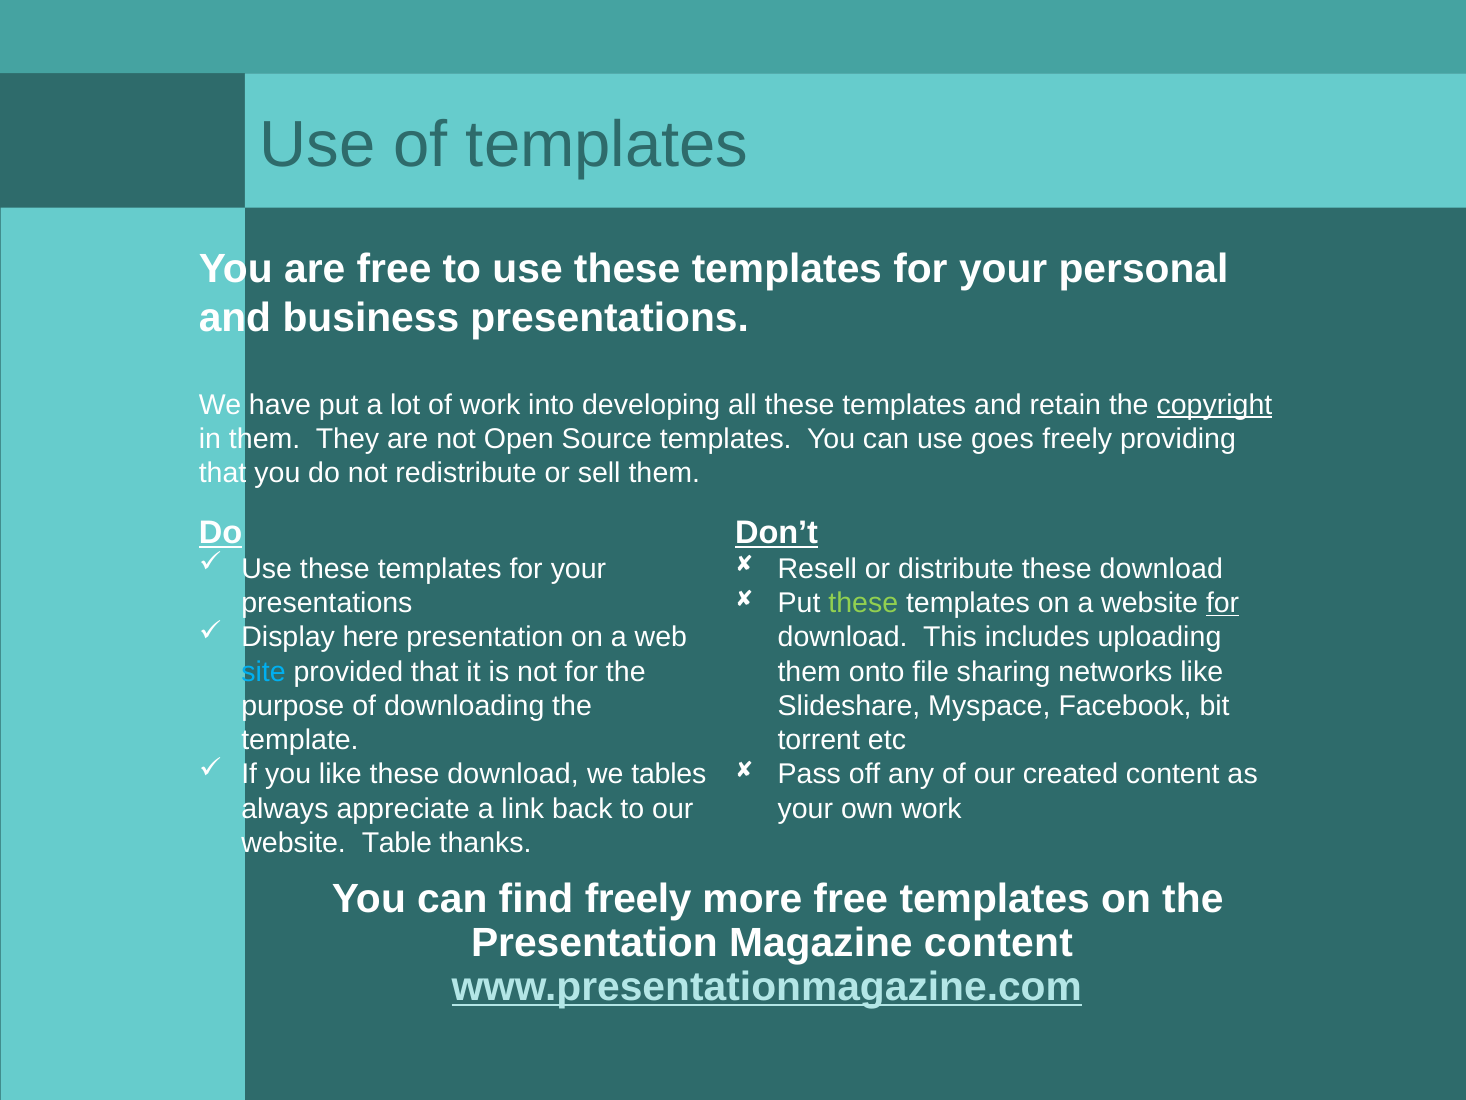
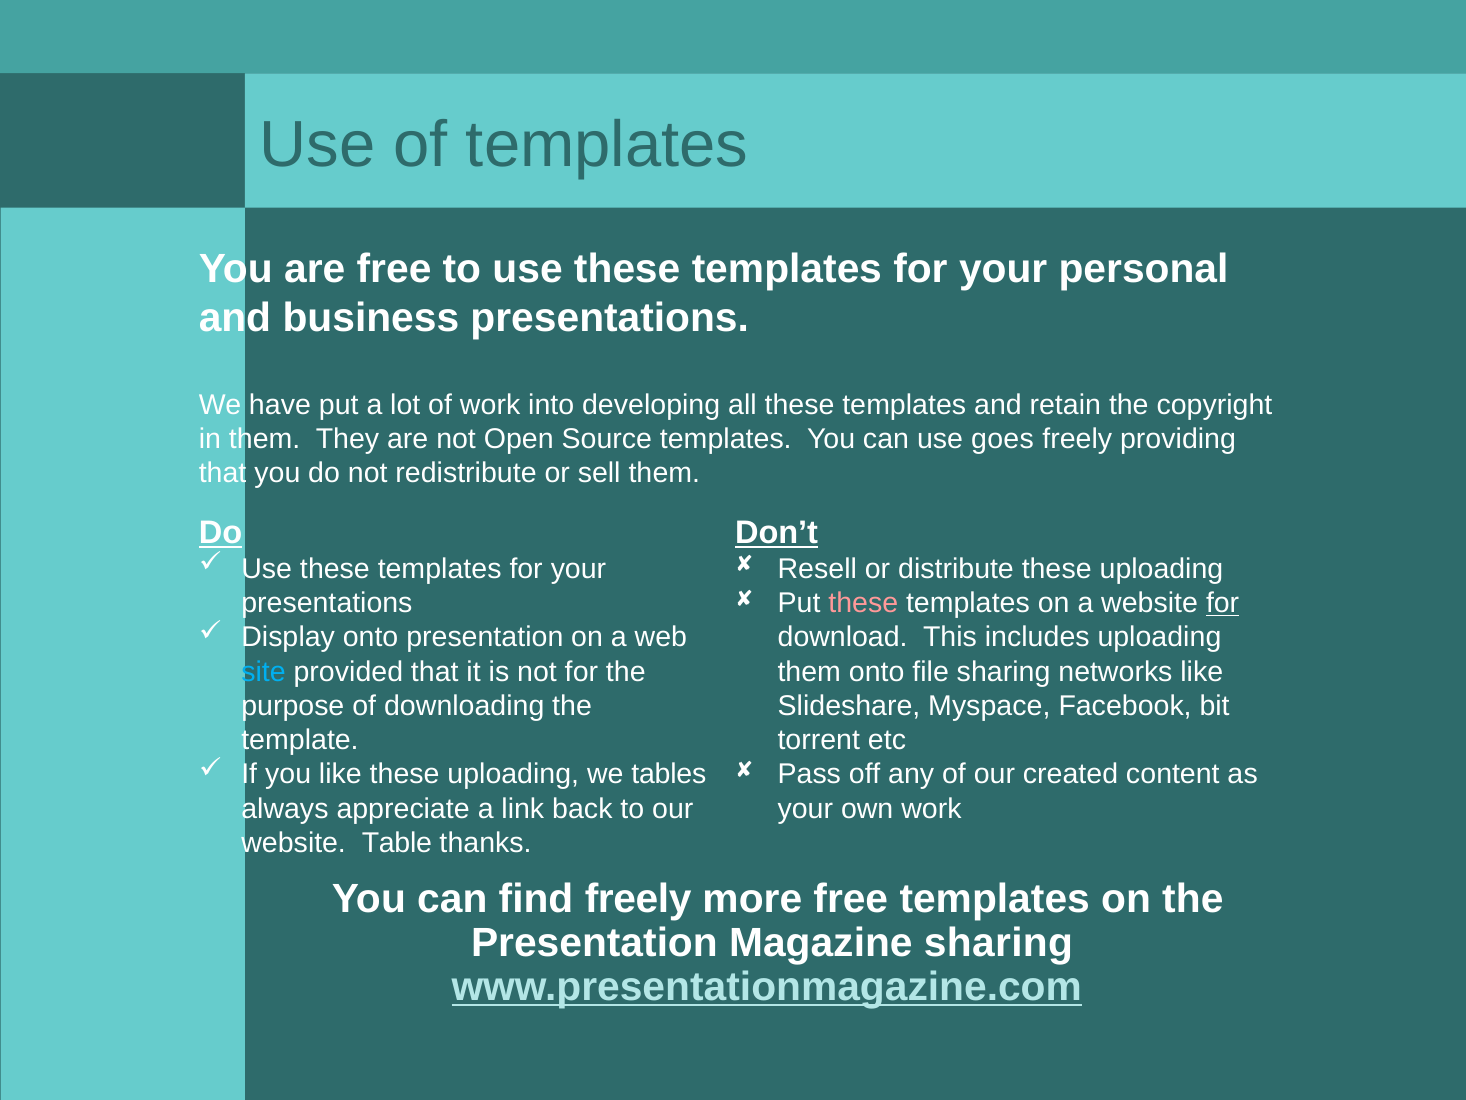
copyright underline: present -> none
distribute these download: download -> uploading
these at (863, 603) colour: light green -> pink
Display here: here -> onto
like these download: download -> uploading
Magazine content: content -> sharing
